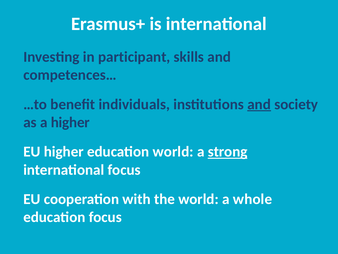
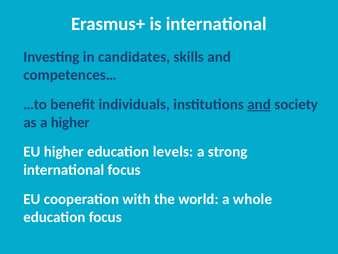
participant: participant -> candidates
education world: world -> levels
strong underline: present -> none
